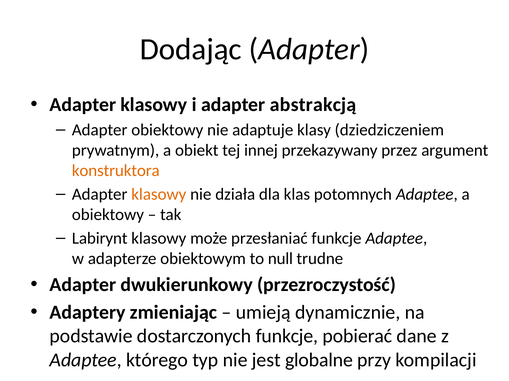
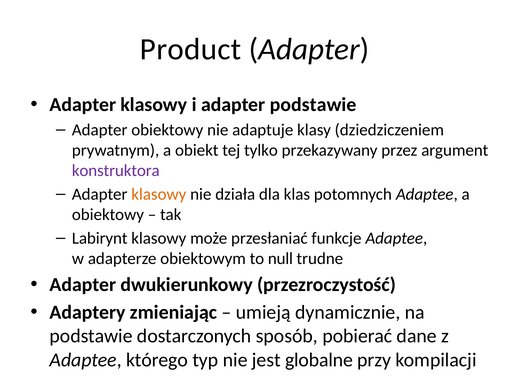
Dodając: Dodając -> Product
adapter abstrakcją: abstrakcją -> podstawie
innej: innej -> tylko
konstruktora colour: orange -> purple
dostarczonych funkcje: funkcje -> sposób
